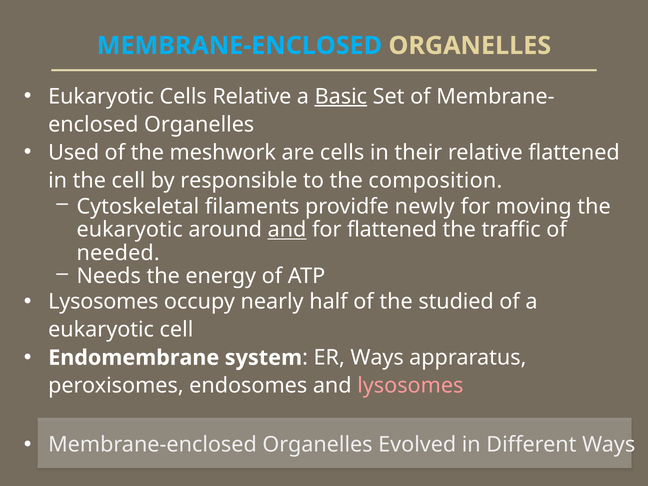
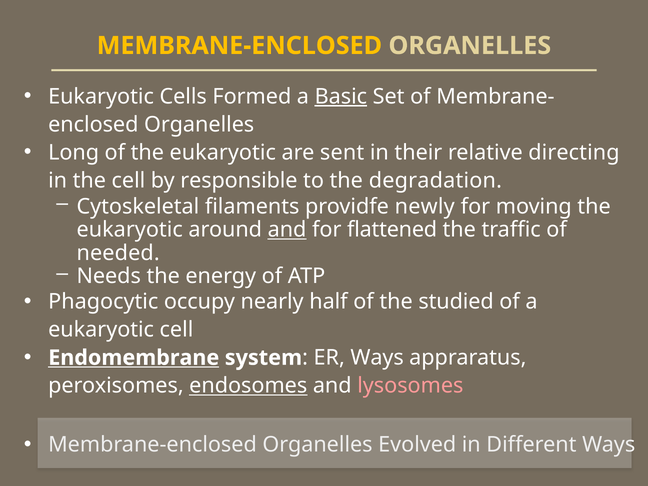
MEMBRANE-ENCLOSED at (239, 46) colour: light blue -> yellow
Cells Relative: Relative -> Formed
Used: Used -> Long
of the meshwork: meshwork -> eukaryotic
are cells: cells -> sent
relative flattened: flattened -> directing
composition: composition -> degradation
Lysosomes at (103, 302): Lysosomes -> Phagocytic
Endomembrane underline: none -> present
endosomes underline: none -> present
